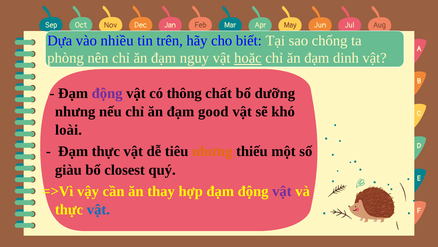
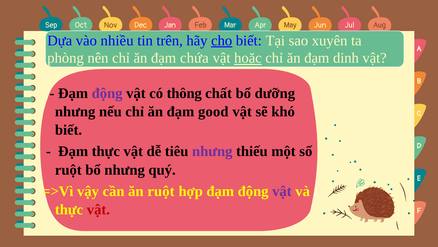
cho underline: none -> present
chống: chống -> xuyên
nguy: nguy -> chứa
loài at (68, 130): loài -> biết
nhưng at (212, 151) colour: orange -> purple
giàu at (68, 170): giàu -> ruột
bổ closest: closest -> nhưng
ăn thay: thay -> ruột
vật at (98, 209) colour: blue -> red
